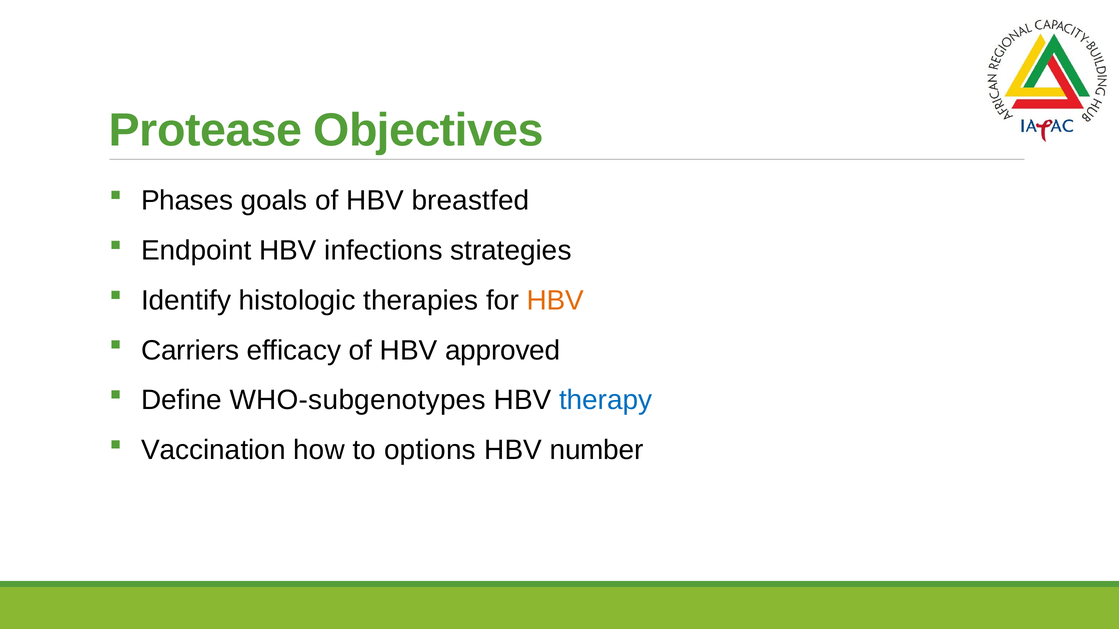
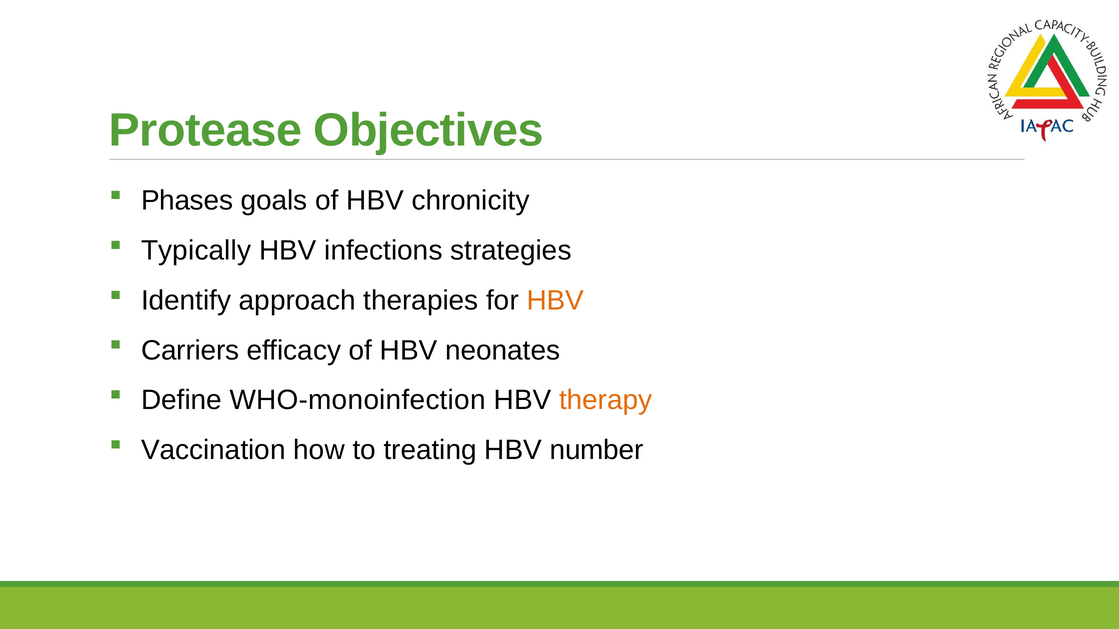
breastfed: breastfed -> chronicity
Endpoint: Endpoint -> Typically
histologic: histologic -> approach
approved: approved -> neonates
WHO-subgenotypes: WHO-subgenotypes -> WHO-monoinfection
therapy colour: blue -> orange
options: options -> treating
